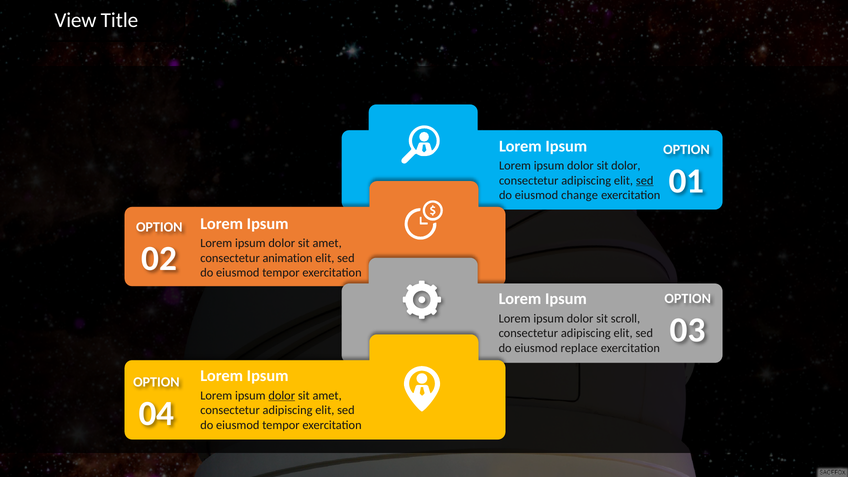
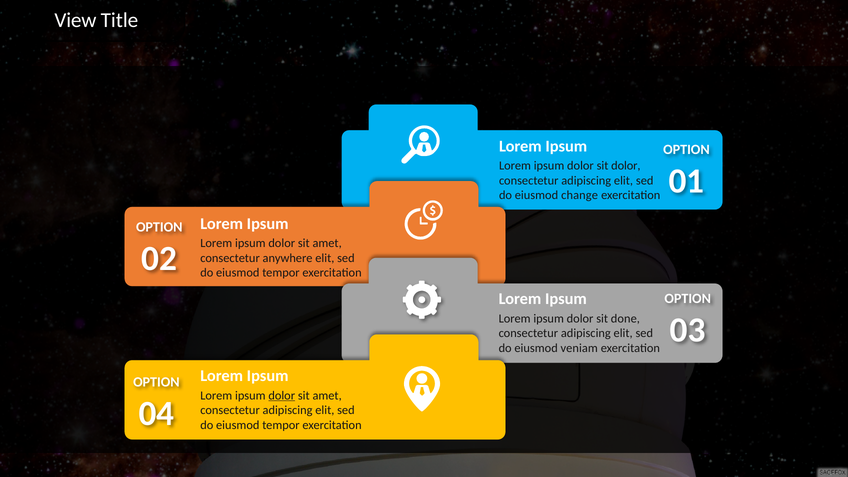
sed at (645, 181) underline: present -> none
animation: animation -> anywhere
scroll: scroll -> done
replace: replace -> veniam
